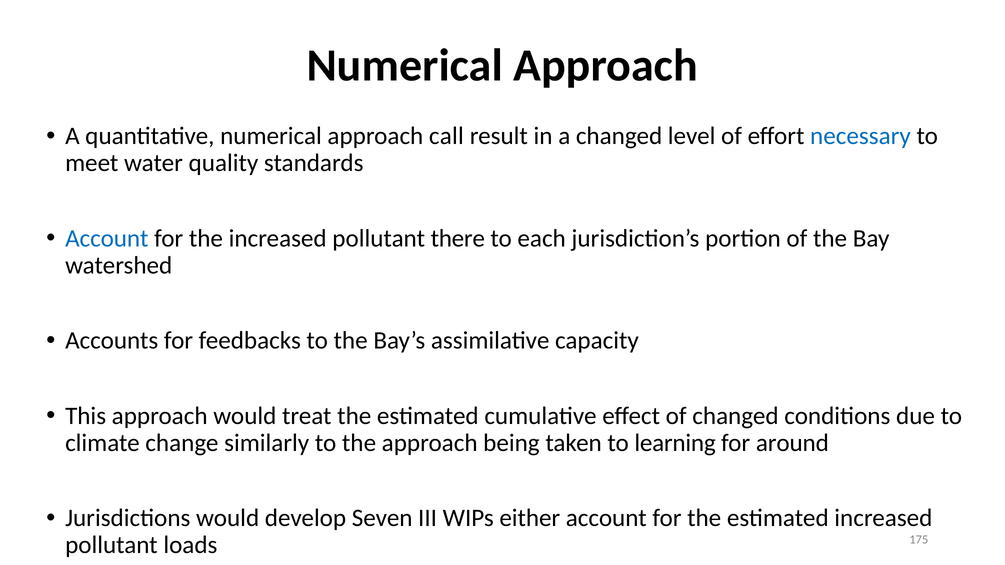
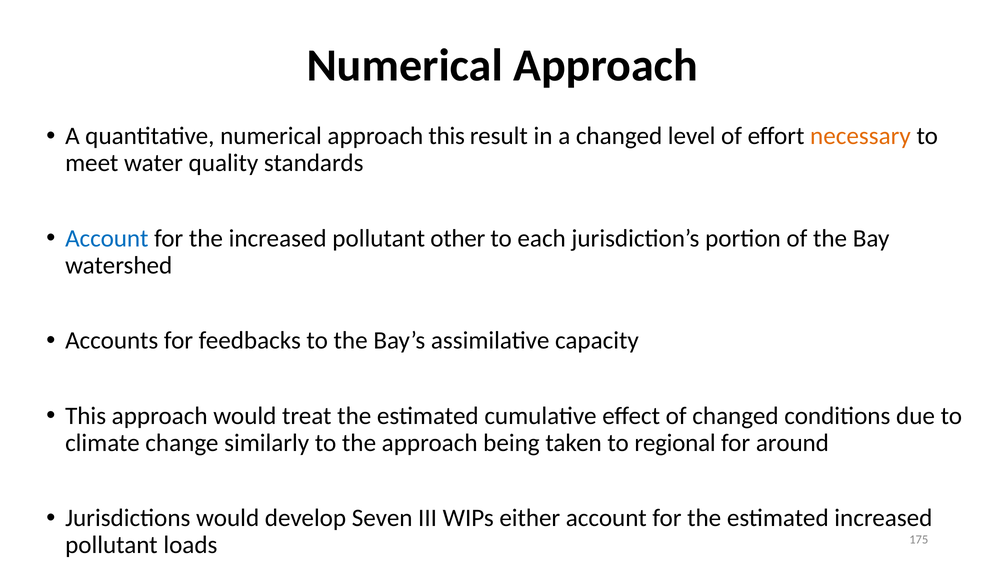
approach call: call -> this
necessary colour: blue -> orange
there: there -> other
learning: learning -> regional
